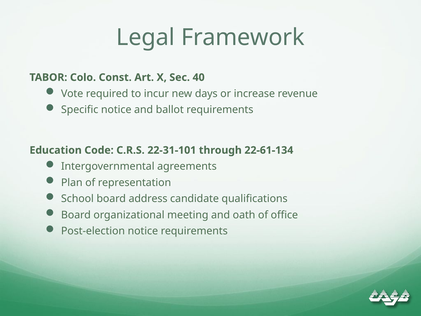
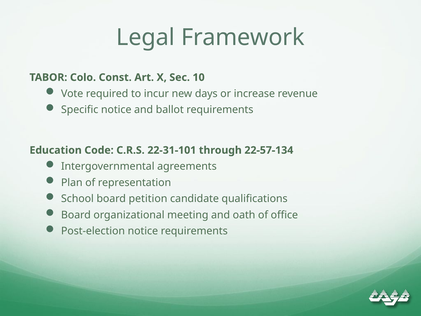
40: 40 -> 10
22-61-134: 22-61-134 -> 22-57-134
address: address -> petition
